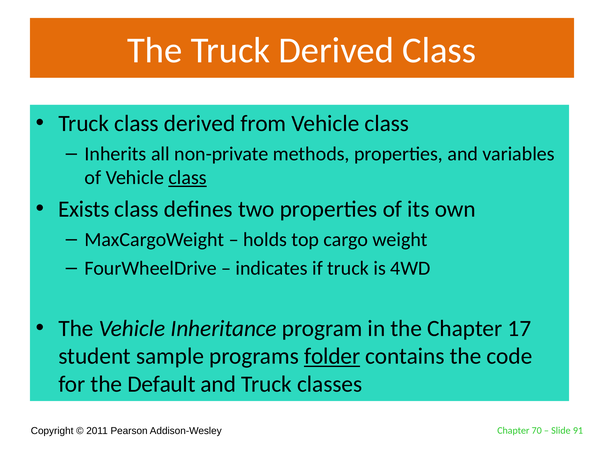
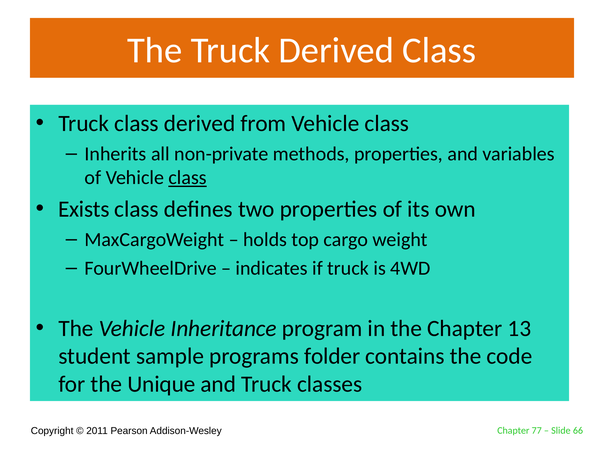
17: 17 -> 13
folder underline: present -> none
Default: Default -> Unique
70: 70 -> 77
91: 91 -> 66
